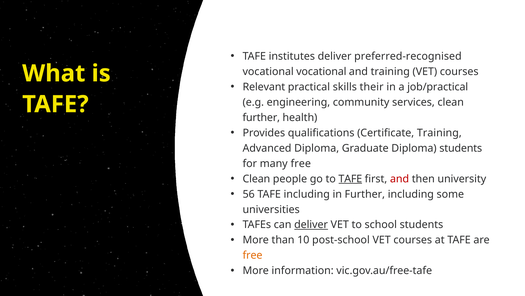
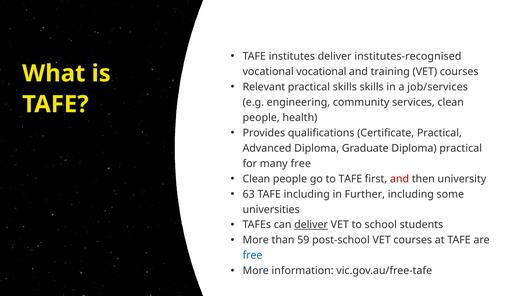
preferred-recognised: preferred-recognised -> institutes-recognised
skills their: their -> skills
job/practical: job/practical -> job/services
further at (261, 117): further -> people
Certificate Training: Training -> Practical
Diploma students: students -> practical
TAFE at (350, 178) underline: present -> none
56: 56 -> 63
10: 10 -> 59
free at (253, 255) colour: orange -> blue
